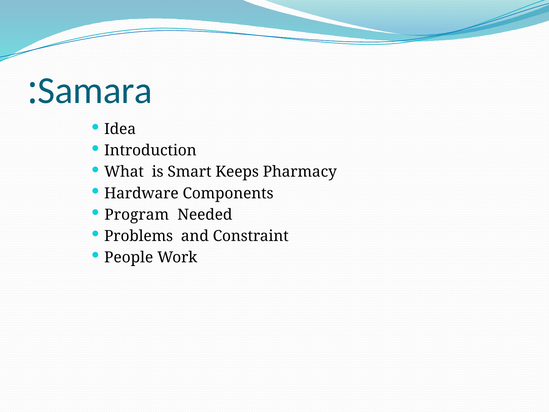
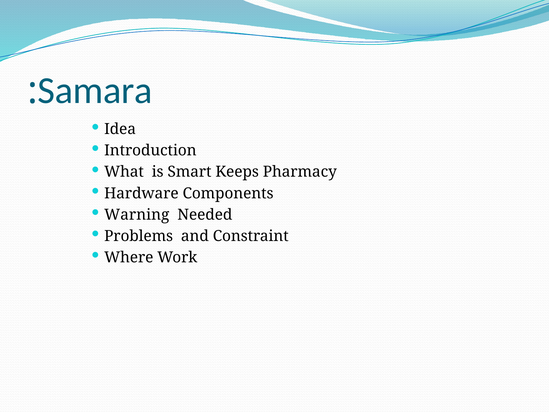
Program: Program -> Warning
People: People -> Where
